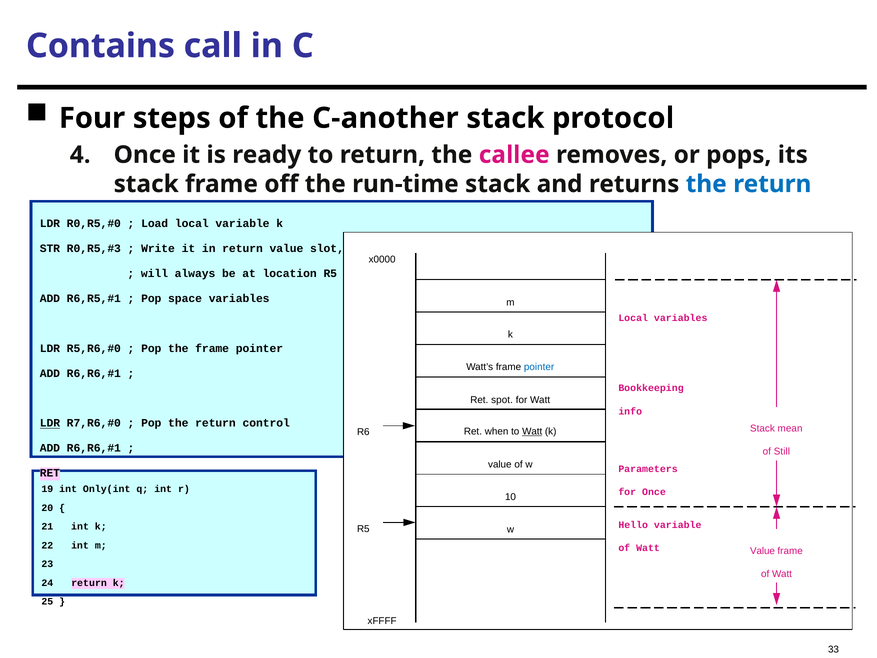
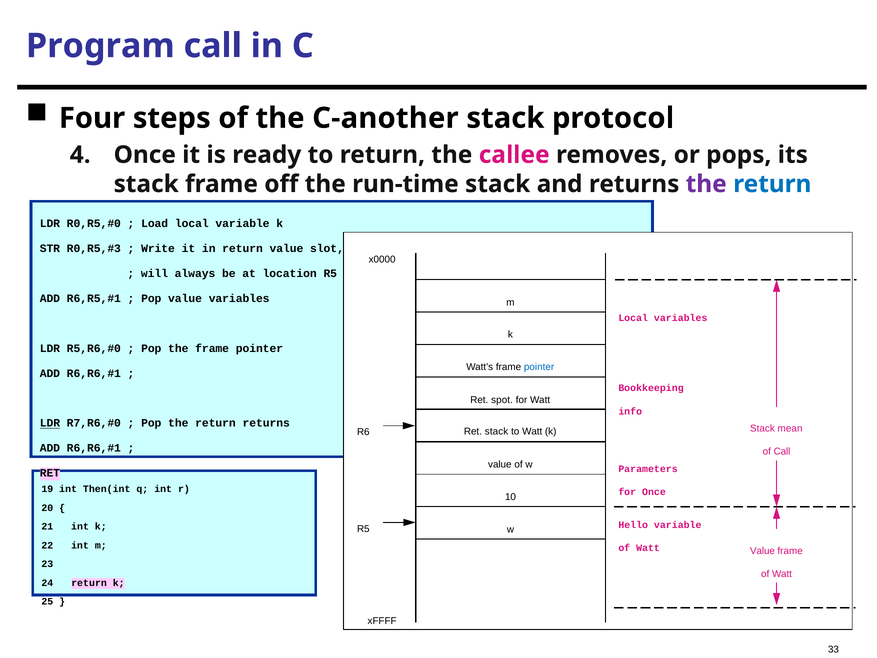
Contains: Contains -> Program
the at (706, 184) colour: blue -> purple
Pop space: space -> value
return control: control -> returns
Ret when: when -> stack
Watt at (532, 432) underline: present -> none
of Still: Still -> Call
Only(int: Only(int -> Then(int
